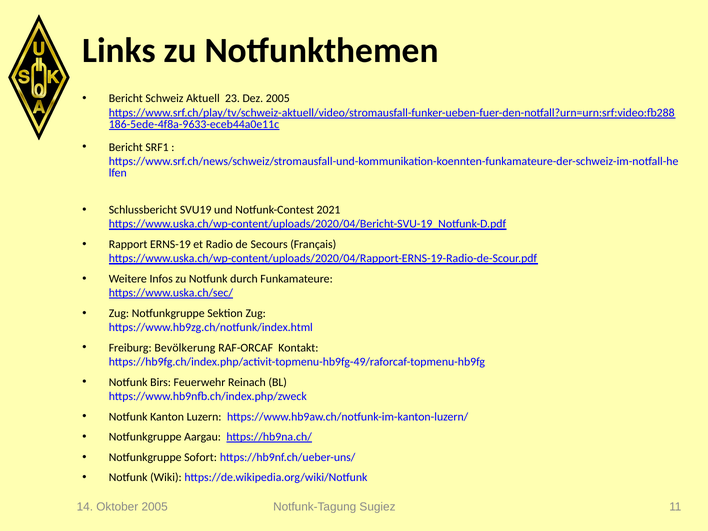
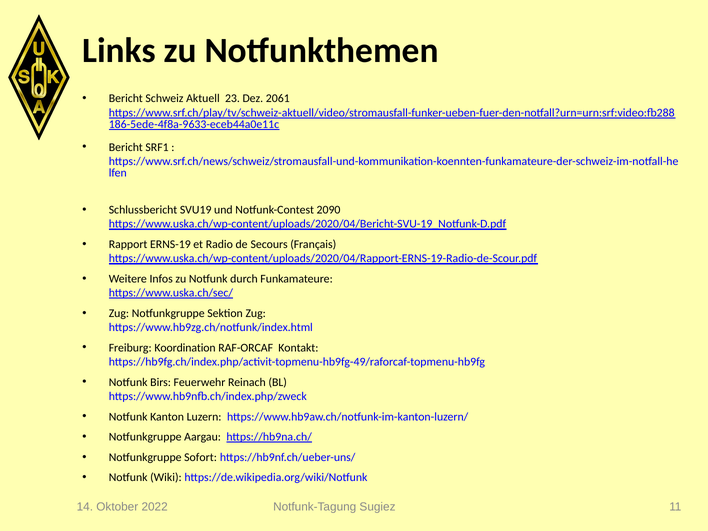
Dez 2005: 2005 -> 2061
2021: 2021 -> 2090
Bevölkerung: Bevölkerung -> Koordination
Oktober 2005: 2005 -> 2022
